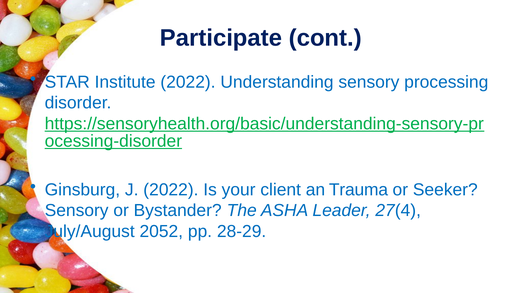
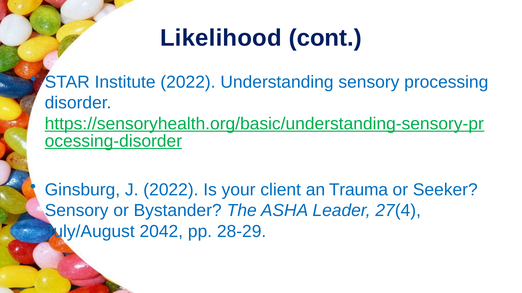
Participate: Participate -> Likelihood
2052: 2052 -> 2042
